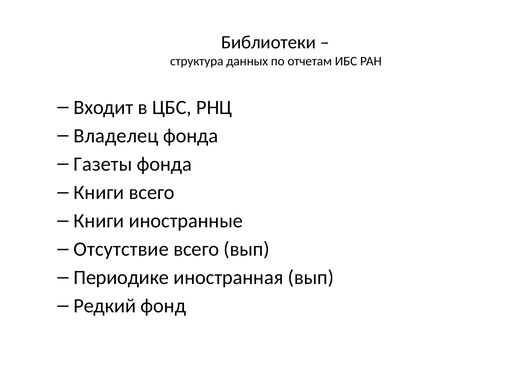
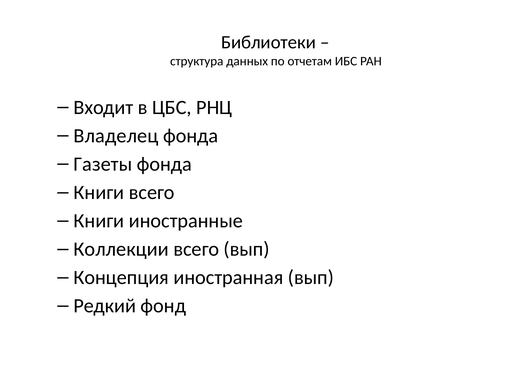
Отсутствие: Отсутствие -> Коллекции
Периодике: Периодике -> Концепция
